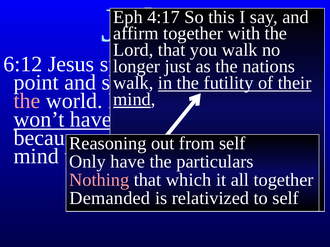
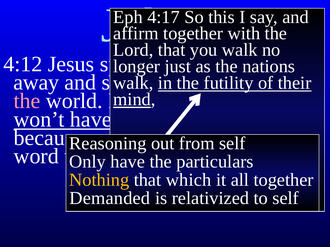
6:12: 6:12 -> 4:12
point: point -> away
mind at (36, 157): mind -> word
Nothing colour: pink -> yellow
